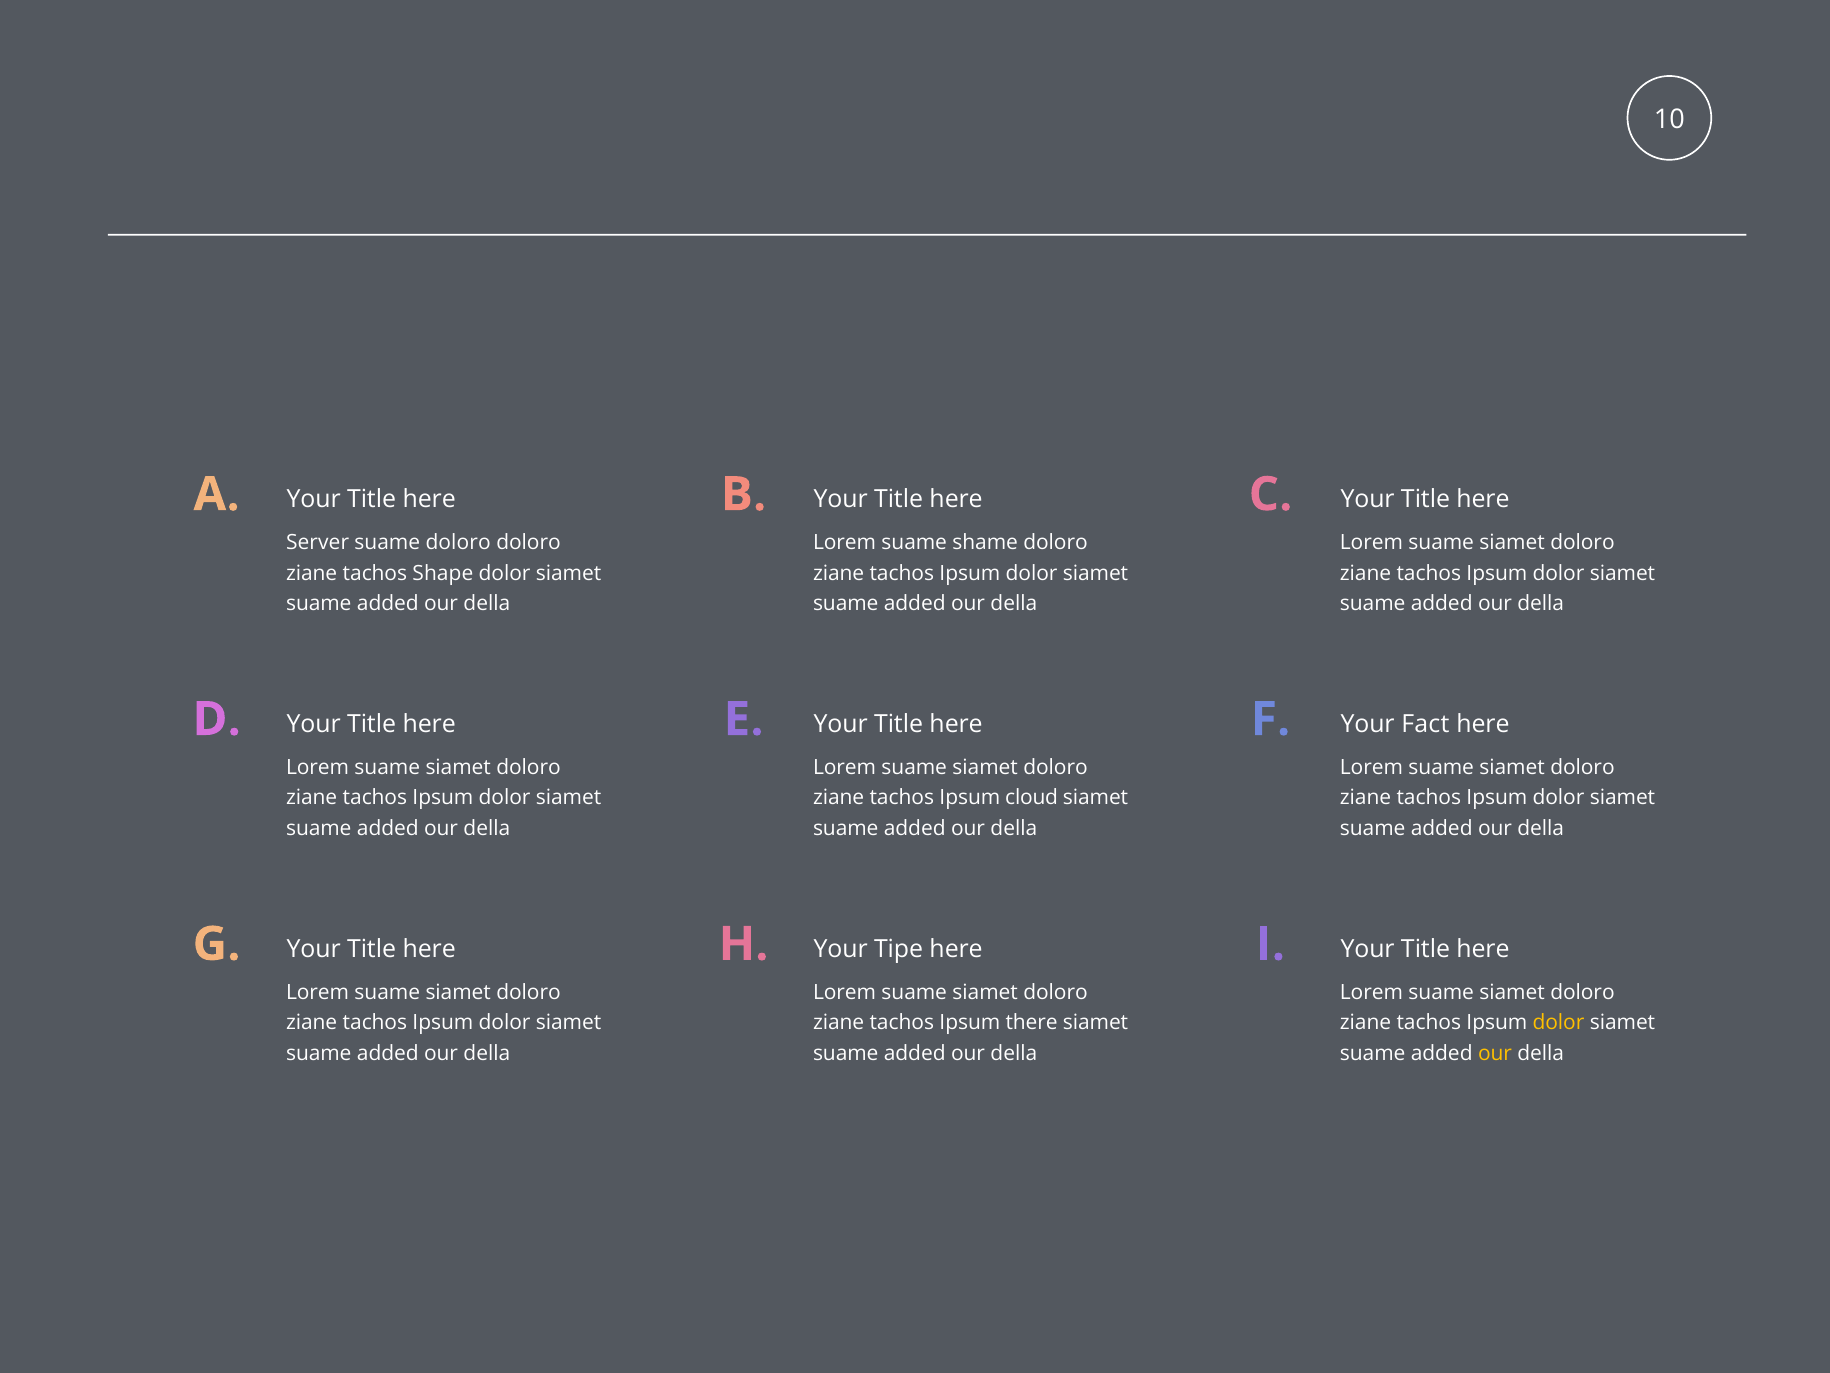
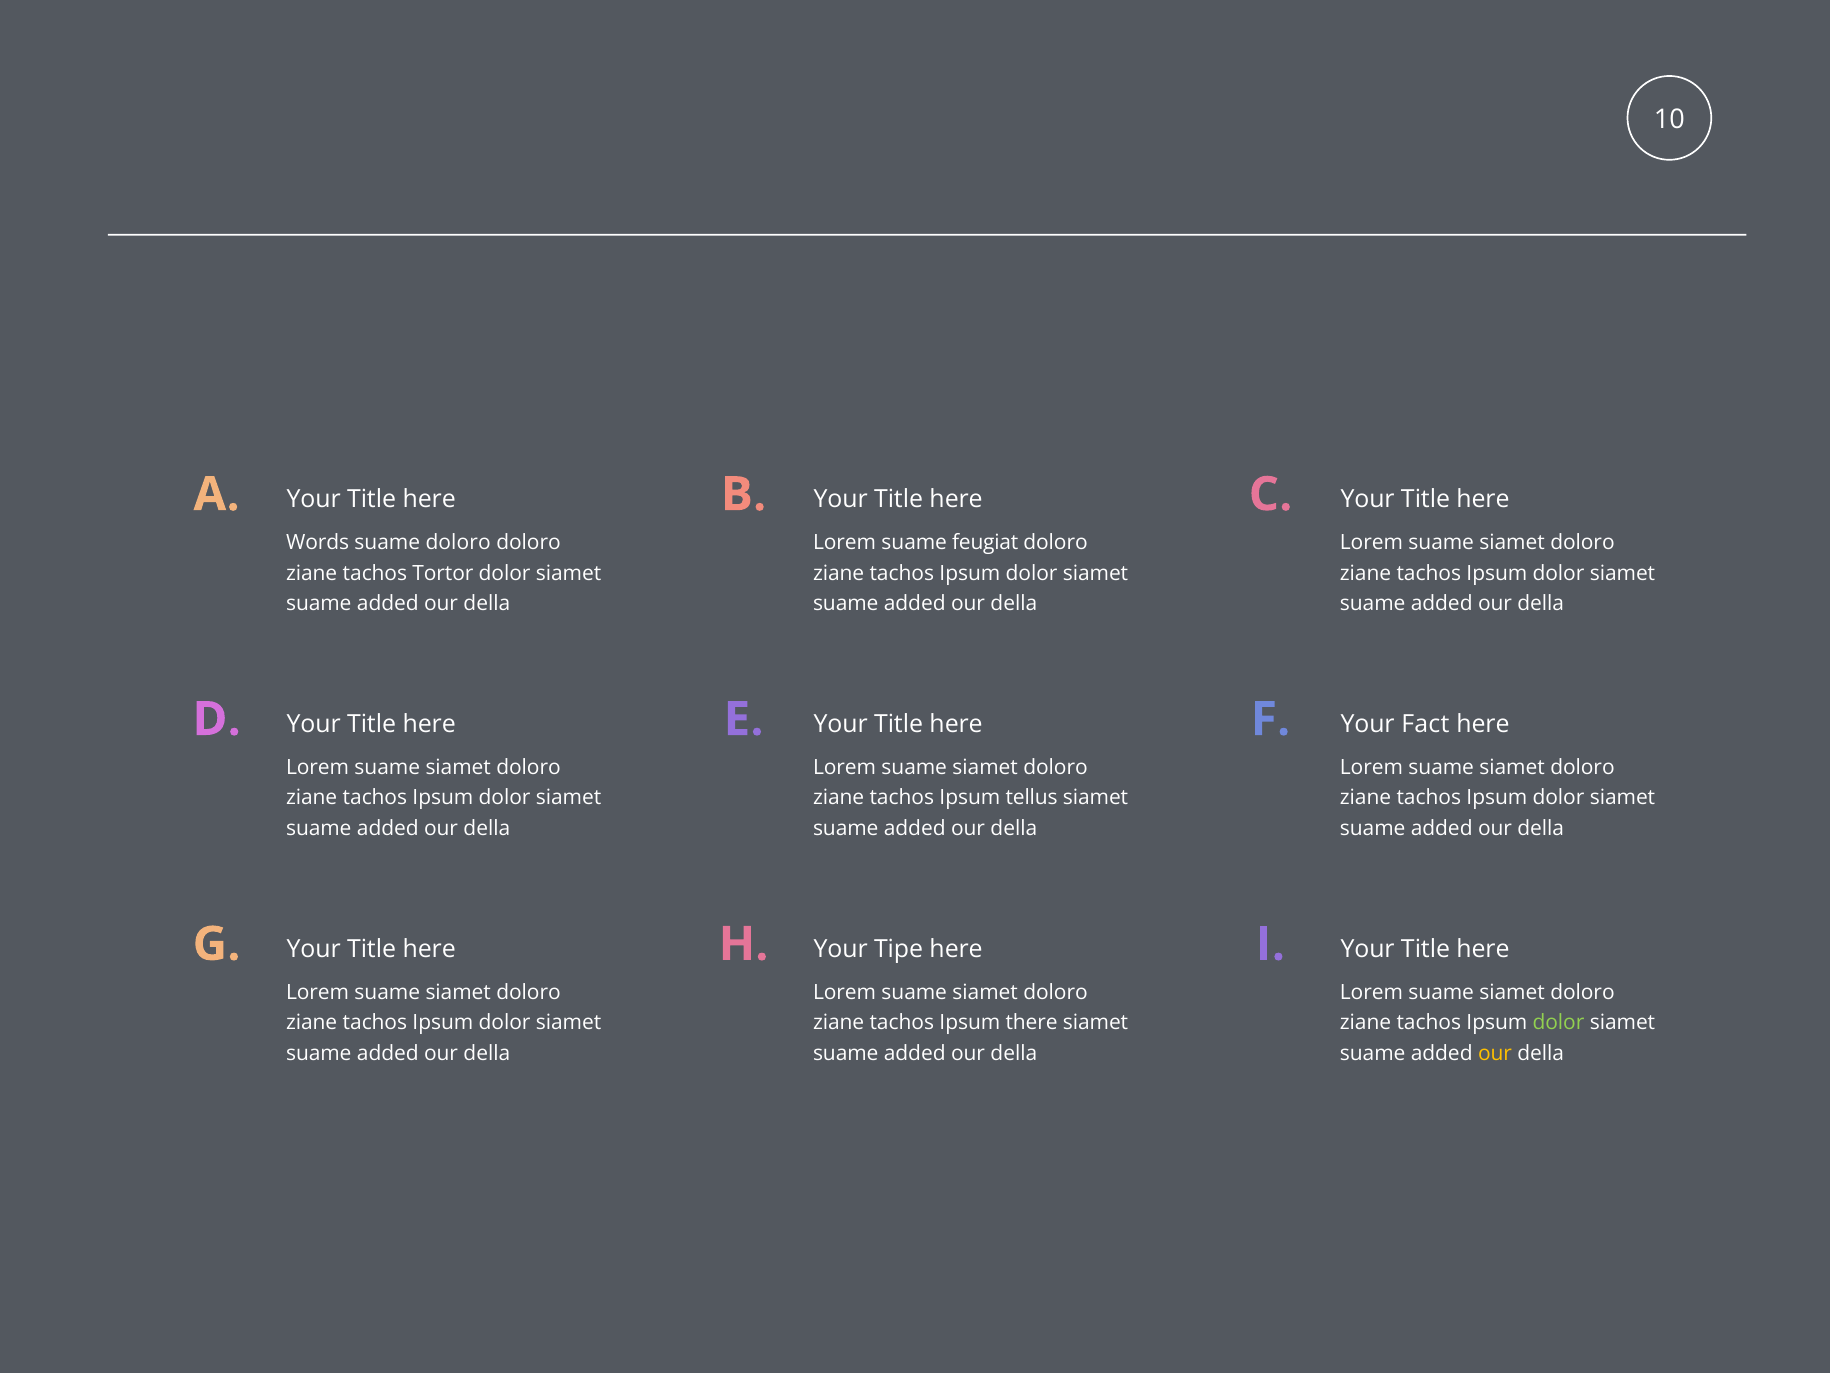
Server: Server -> Words
shame: shame -> feugiat
Shape: Shape -> Tortor
cloud: cloud -> tellus
dolor at (1558, 1023) colour: yellow -> light green
